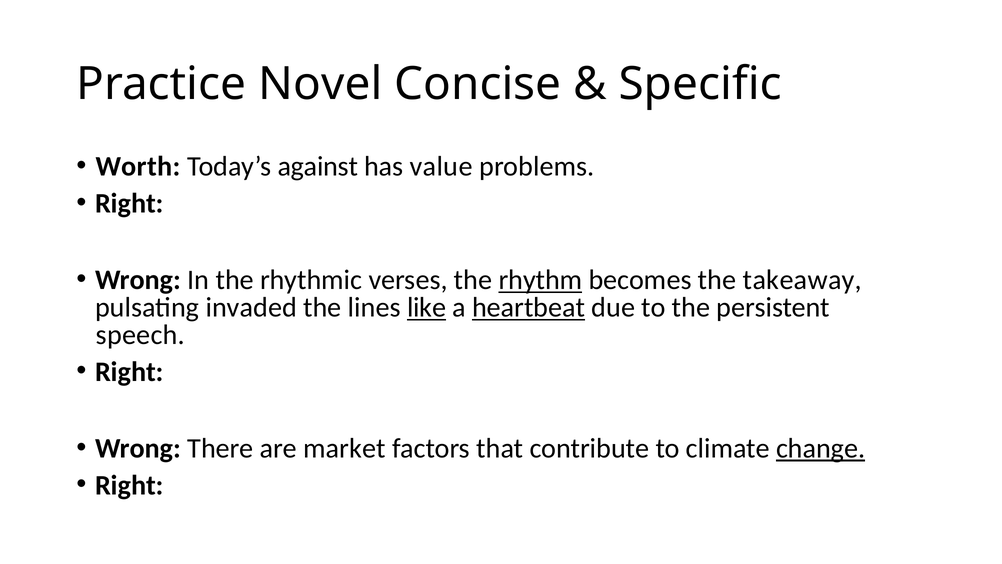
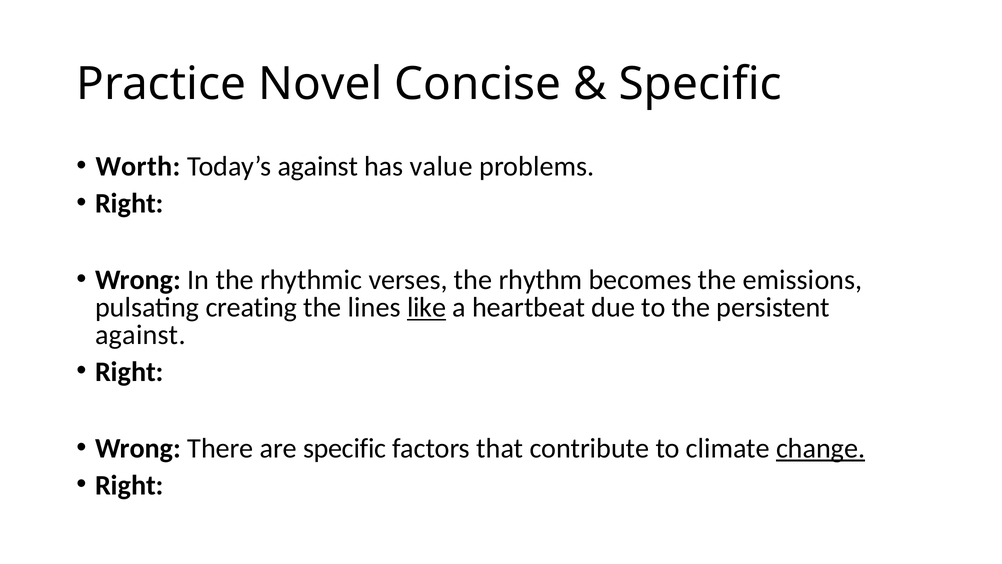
rhythm underline: present -> none
takeaway: takeaway -> emissions
invaded: invaded -> creating
heartbeat underline: present -> none
speech at (140, 335): speech -> against
are market: market -> specific
